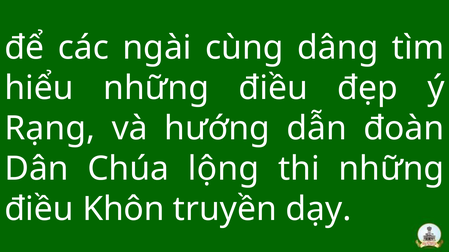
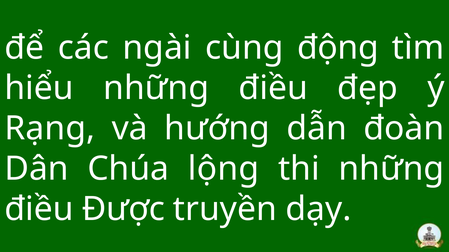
dâng: dâng -> động
Khôn: Khôn -> Được
